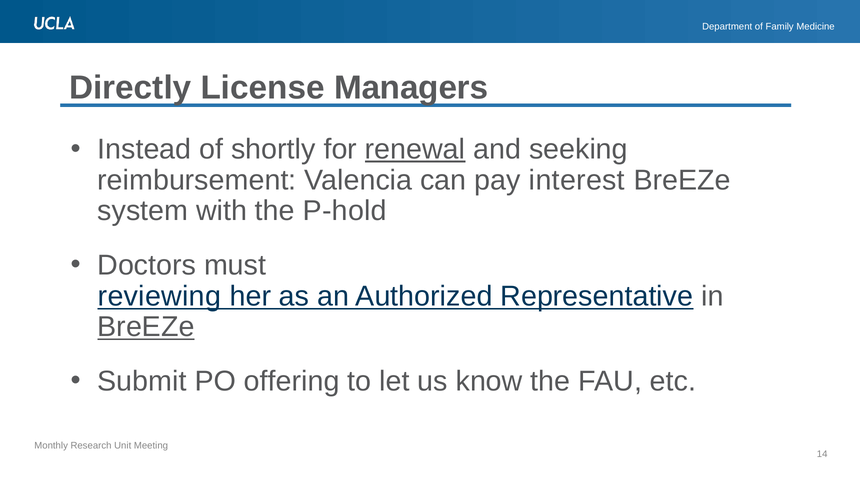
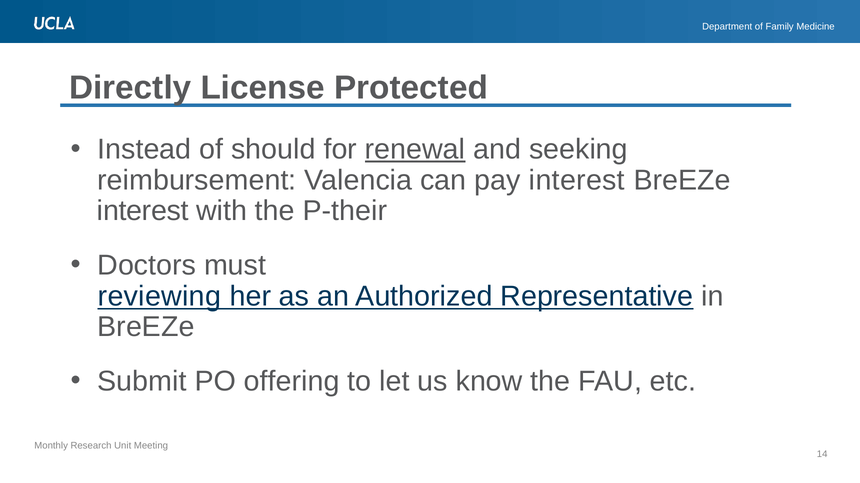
Managers: Managers -> Protected
shortly: shortly -> should
system at (143, 211): system -> interest
P-hold: P-hold -> P-their
BreEZe at (146, 327) underline: present -> none
